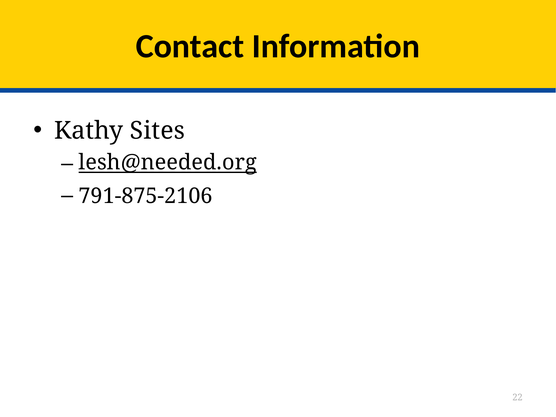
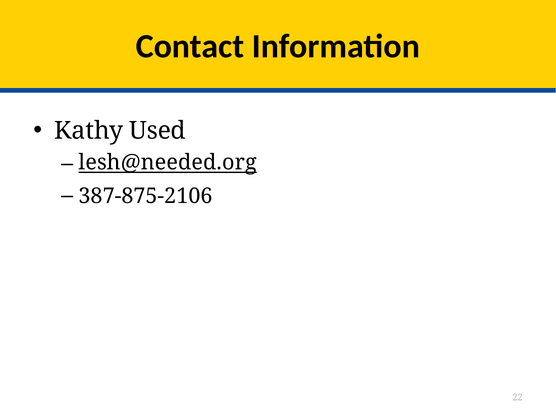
Sites: Sites -> Used
791-875-2106: 791-875-2106 -> 387-875-2106
